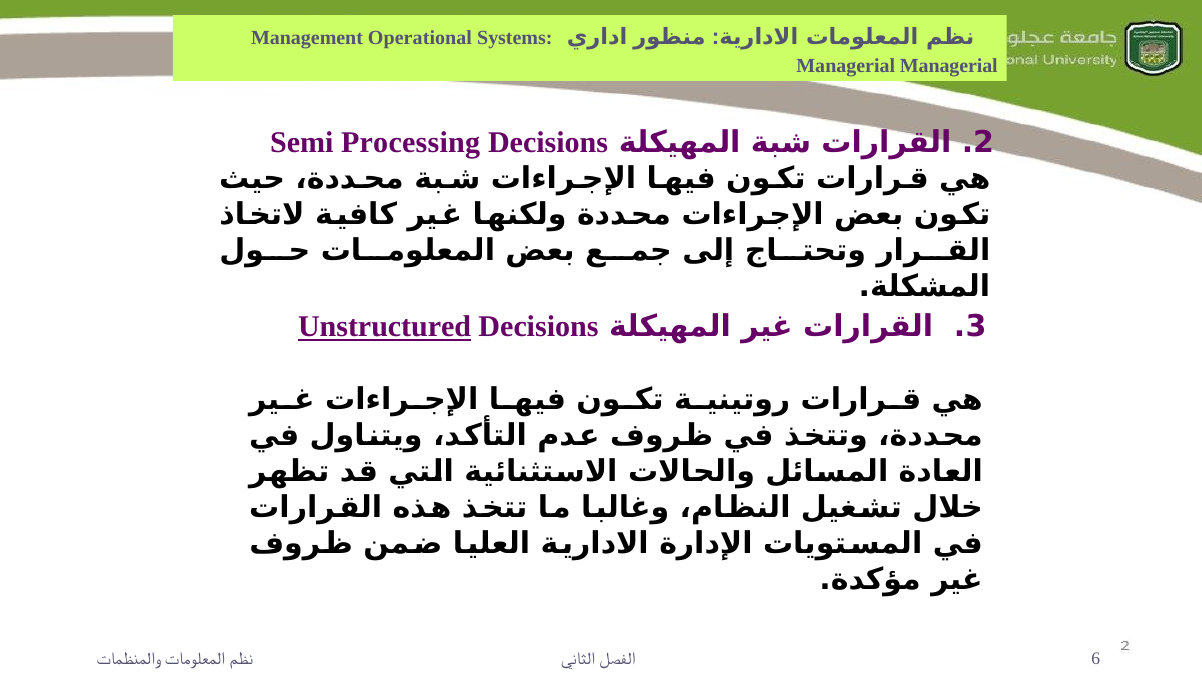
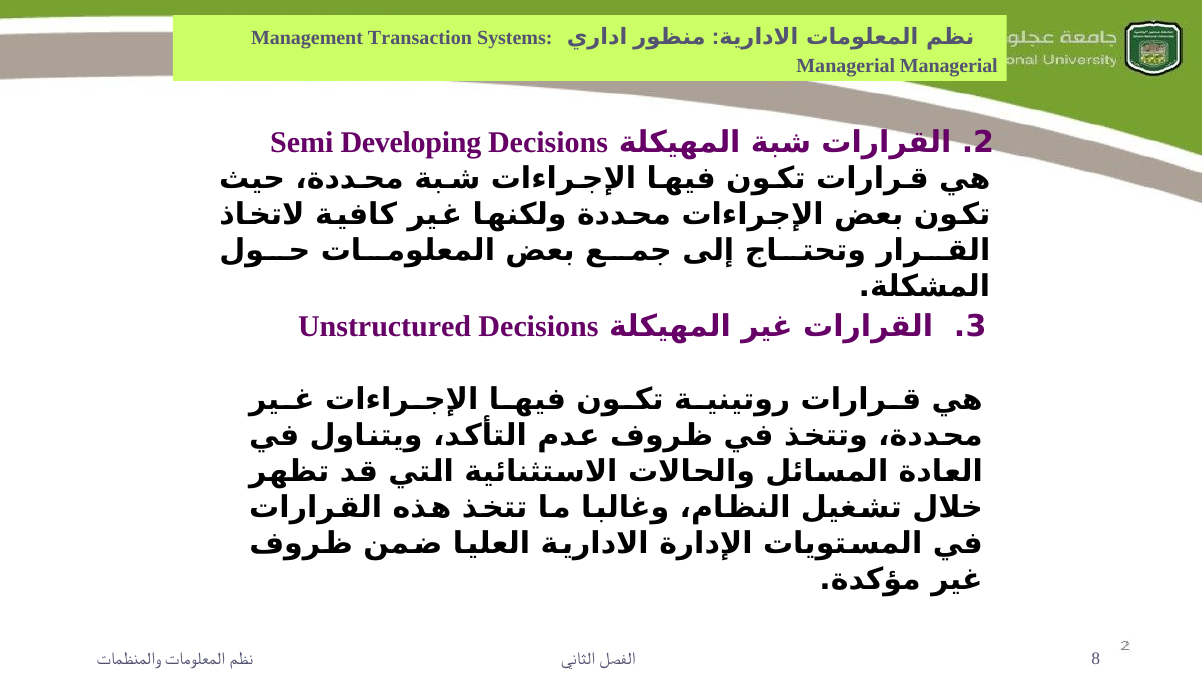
Operational: Operational -> Transaction
Processing: Processing -> Developing
Unstructured underline: present -> none
6: 6 -> 8
